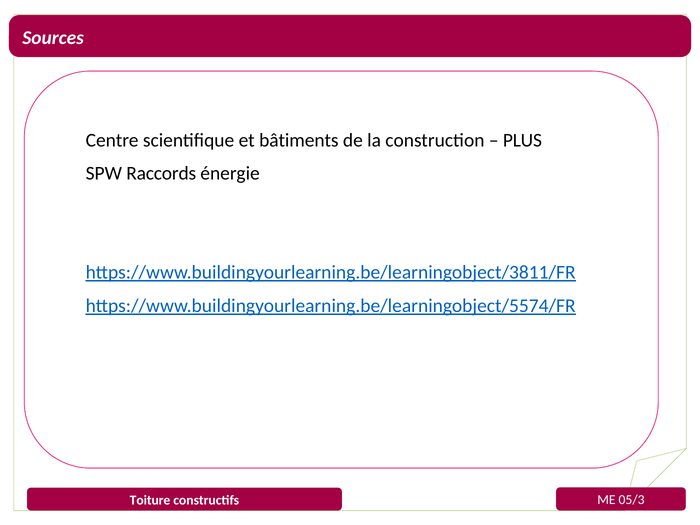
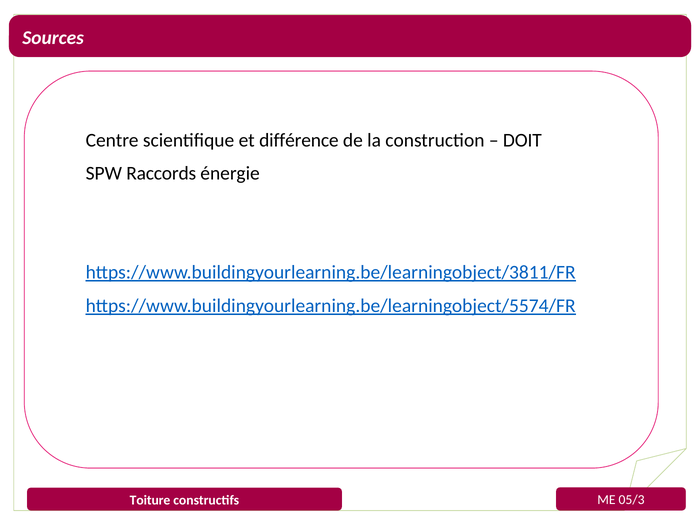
bâtiments: bâtiments -> différence
PLUS: PLUS -> DOIT
